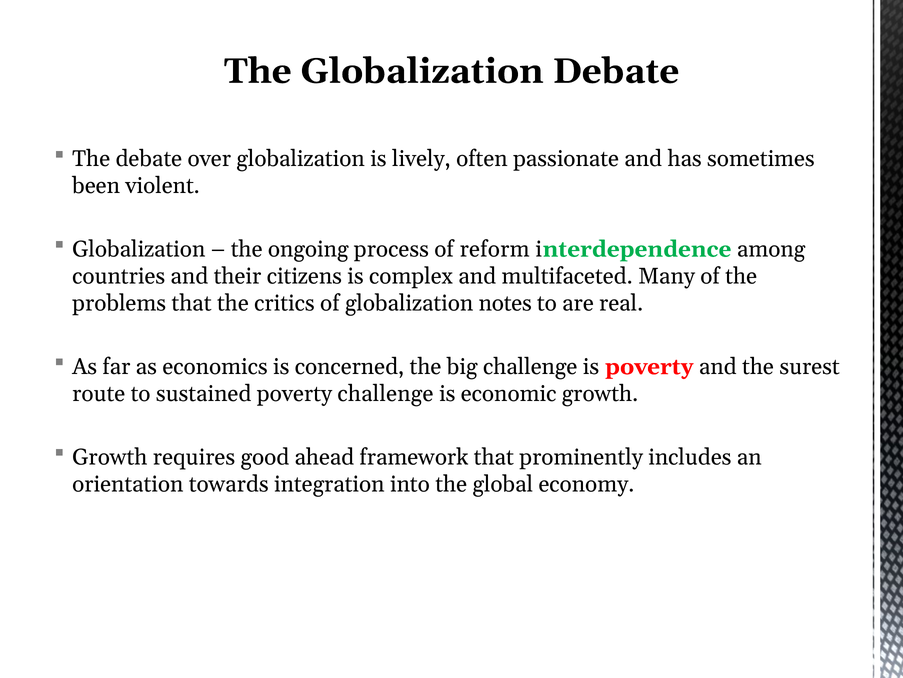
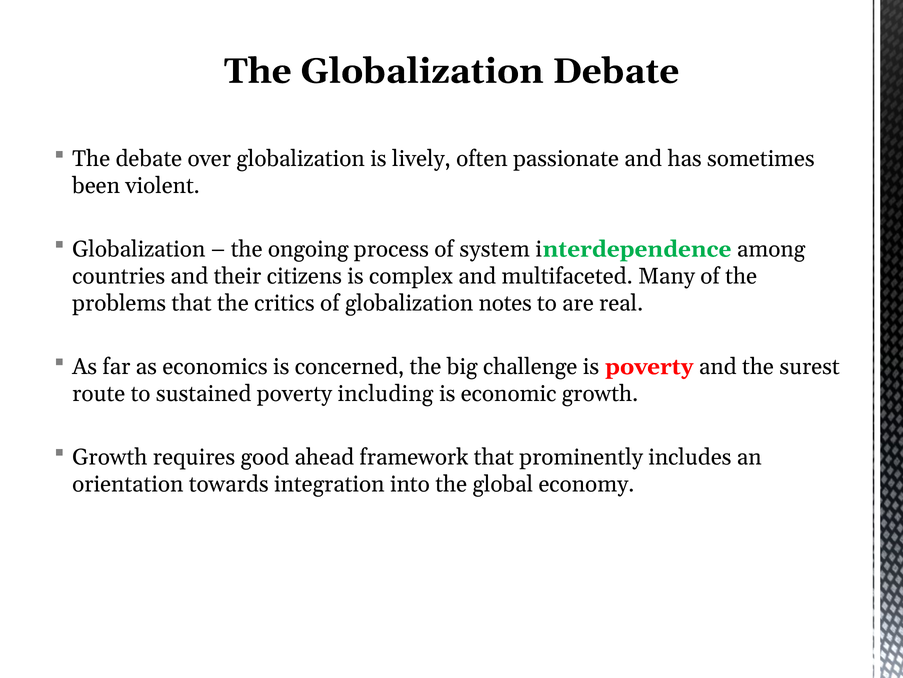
reform: reform -> system
poverty challenge: challenge -> including
